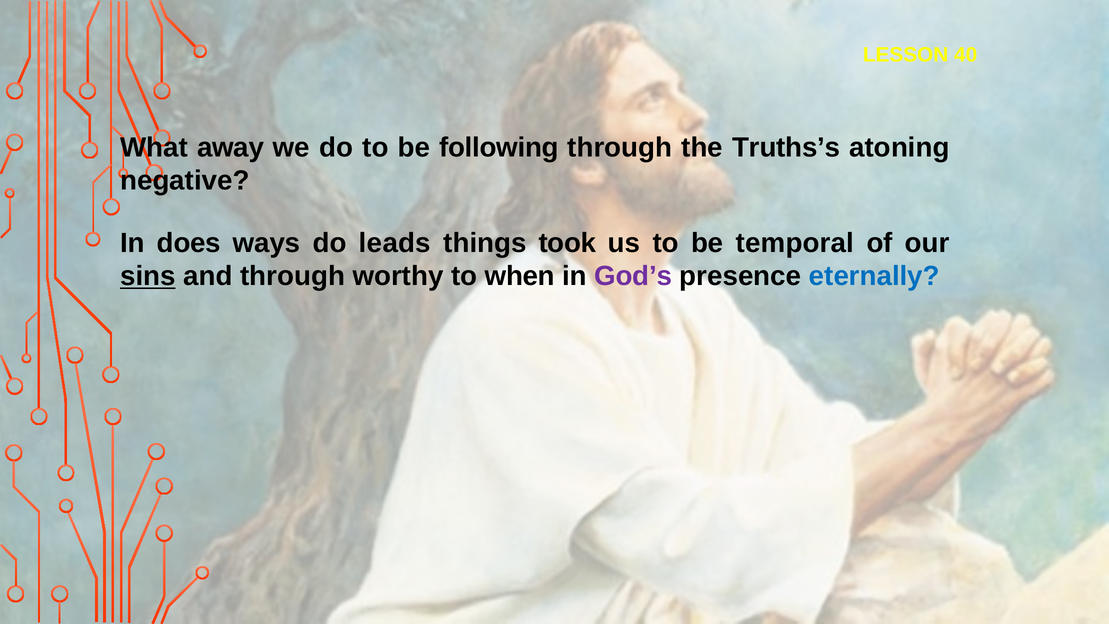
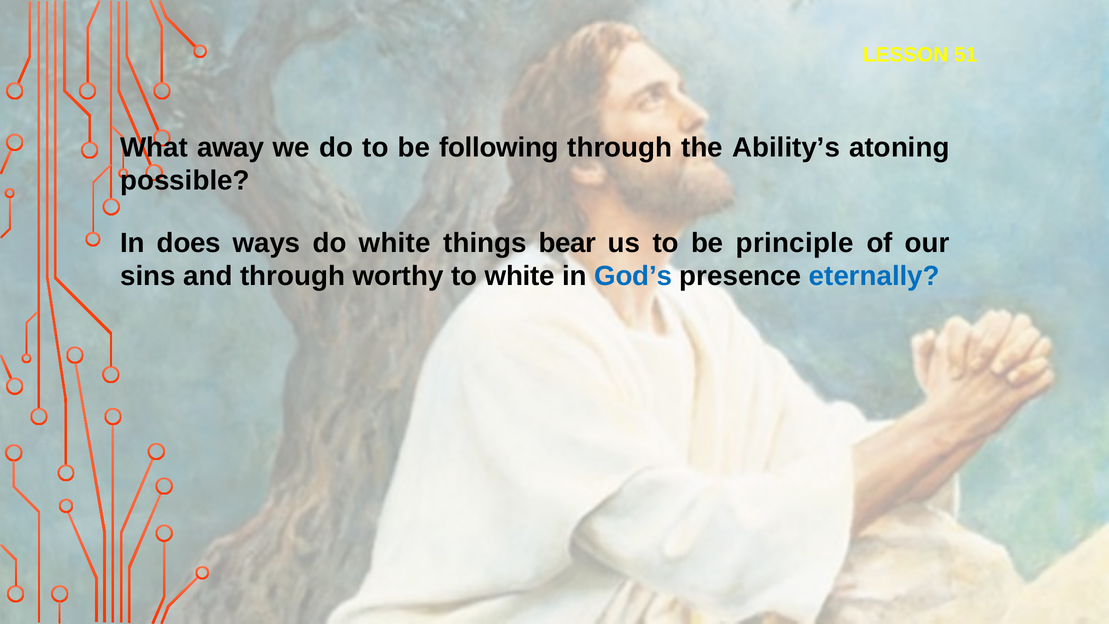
40: 40 -> 51
Truths’s: Truths’s -> Ability’s
negative: negative -> possible
do leads: leads -> white
took: took -> bear
temporal: temporal -> principle
sins underline: present -> none
to when: when -> white
God’s colour: purple -> blue
